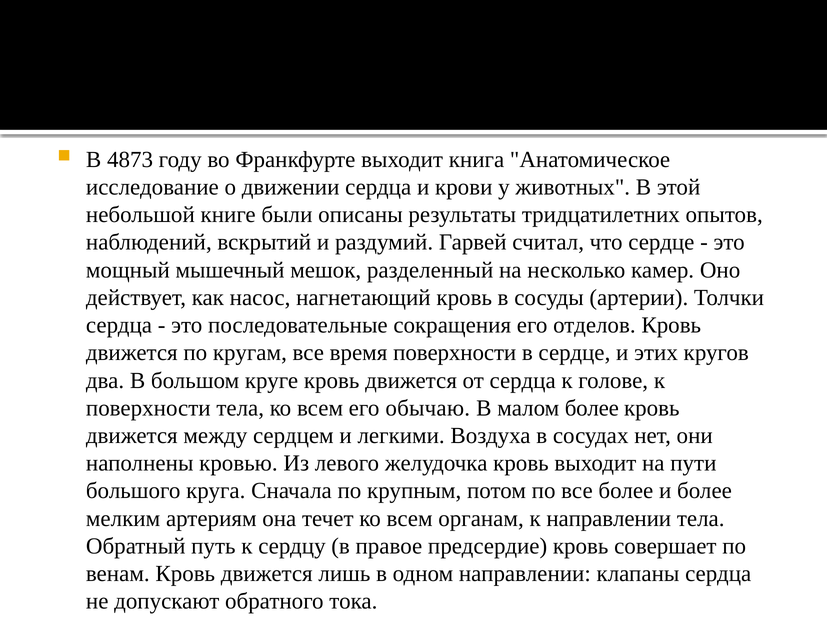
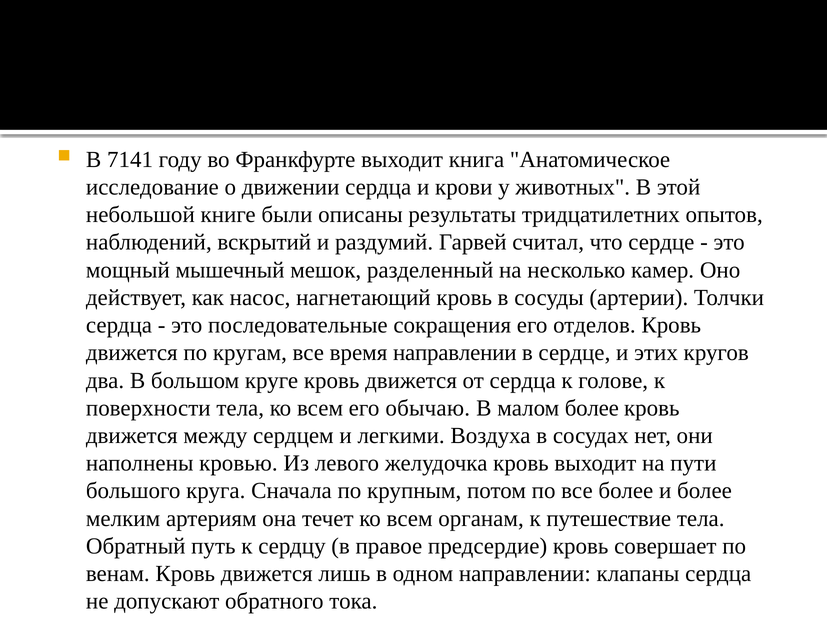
4873: 4873 -> 7141
время поверхности: поверхности -> направлении
к направлении: направлении -> путешествие
